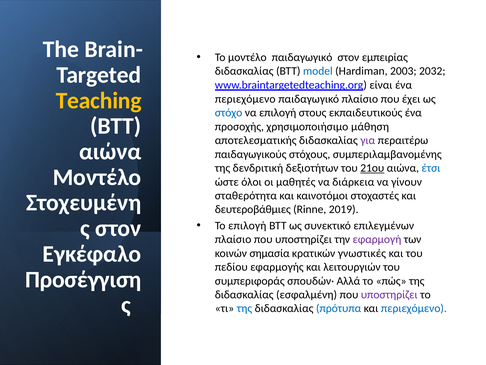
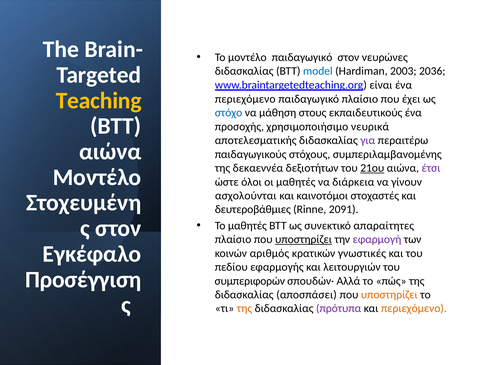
εμπειρίας: εμπειρίας -> νευρώνες
2032: 2032 -> 2036
να επιλογή: επιλογή -> μάθηση
μάθηση: μάθηση -> νευρικά
δενδριτική: δενδριτική -> δεκαεννέα
έτσι colour: blue -> purple
σταθερότητα: σταθερότητα -> ασχολούνται
2019: 2019 -> 2091
Το επιλογή: επιλογή -> μαθητές
επιλεγμένων: επιλεγμένων -> απαραίτητες
υποστηρίζει at (304, 239) underline: none -> present
σημασία: σημασία -> αριθμός
συμπεριφοράς: συμπεριφοράς -> συμπεριφορών
εσφαλμένη: εσφαλμένη -> αποσπάσει
υποστηρίζει at (389, 294) colour: purple -> orange
της at (244, 308) colour: blue -> orange
πρότυπα colour: blue -> purple
περιεχόμενο at (414, 308) colour: blue -> orange
